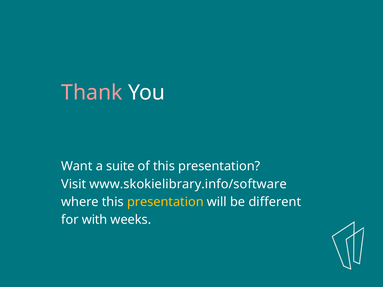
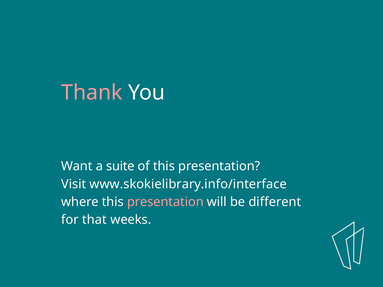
www.skokielibrary.info/software: www.skokielibrary.info/software -> www.skokielibrary.info/interface
presentation at (165, 202) colour: yellow -> pink
with: with -> that
